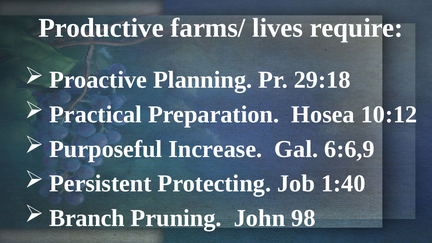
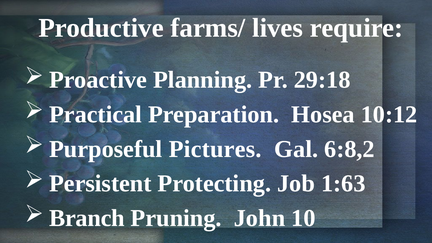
Increase: Increase -> Pictures
6:6,9: 6:6,9 -> 6:8,2
1:40: 1:40 -> 1:63
98: 98 -> 10
